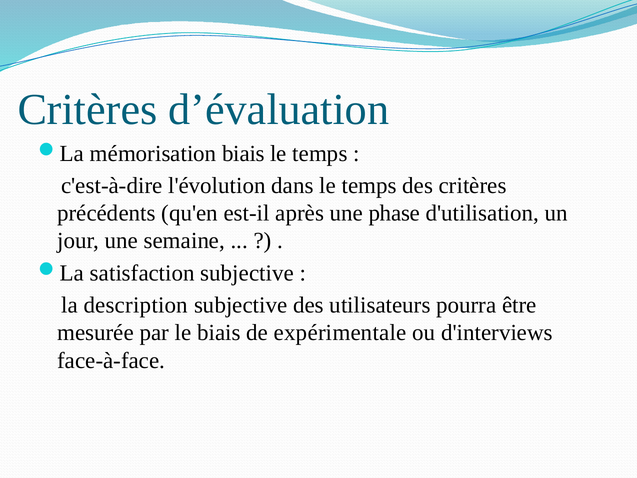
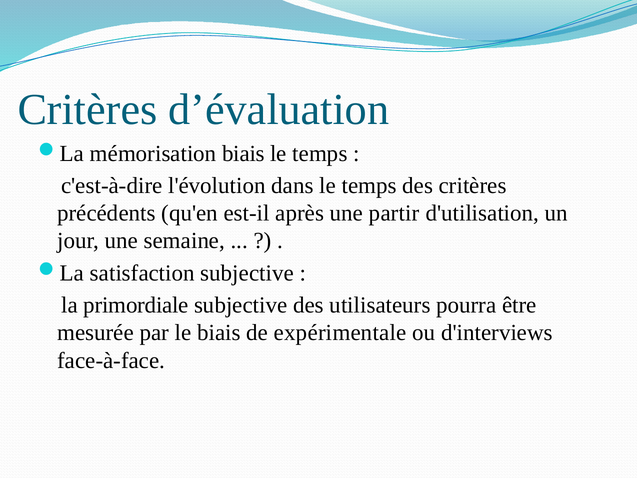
phase: phase -> partir
description: description -> primordiale
